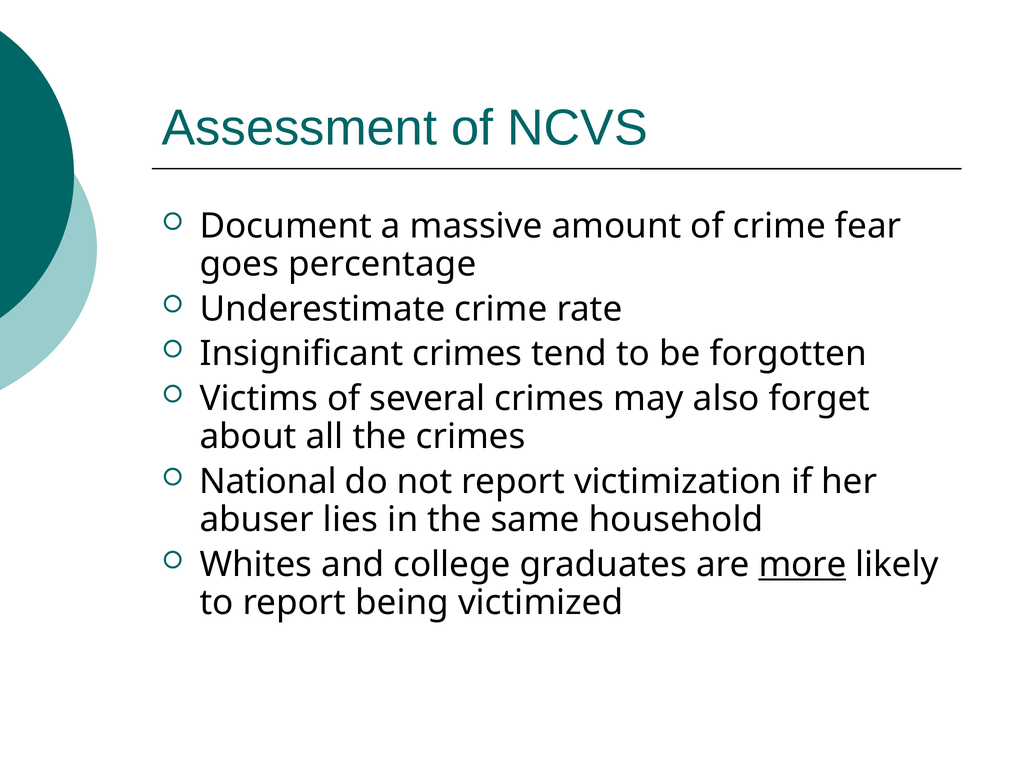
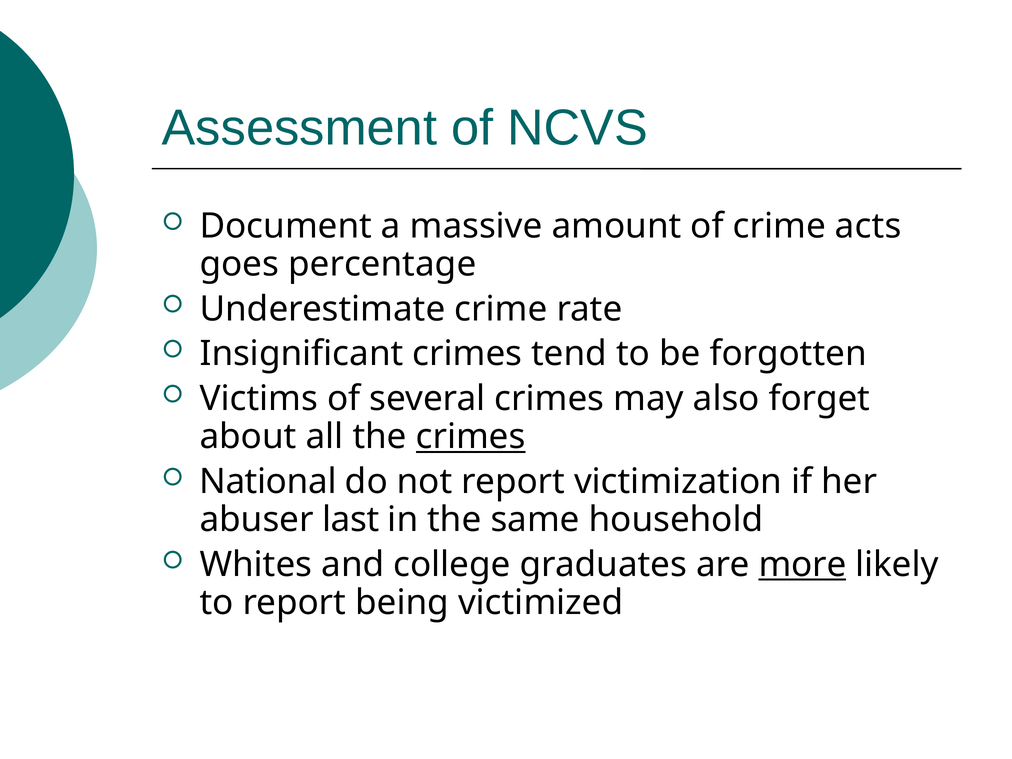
fear: fear -> acts
crimes at (471, 437) underline: none -> present
lies: lies -> last
